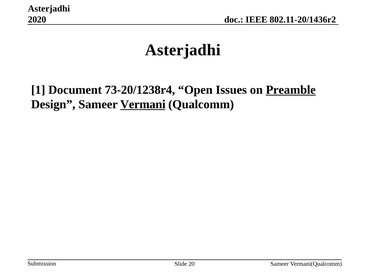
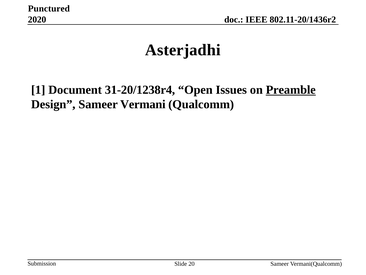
Asterjadhi at (49, 9): Asterjadhi -> Punctured
73-20/1238r4: 73-20/1238r4 -> 31-20/1238r4
Vermani underline: present -> none
